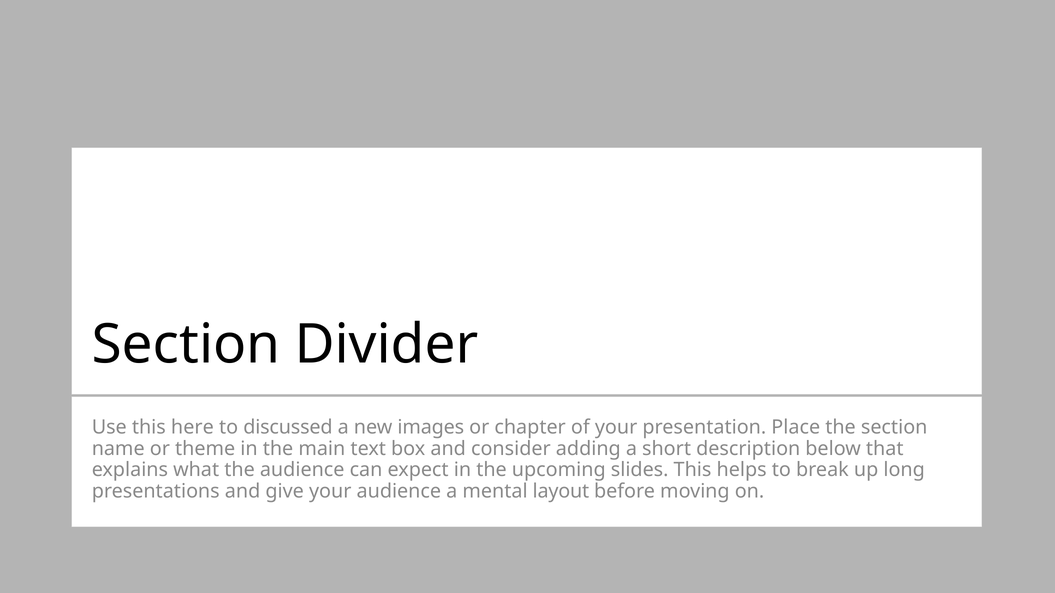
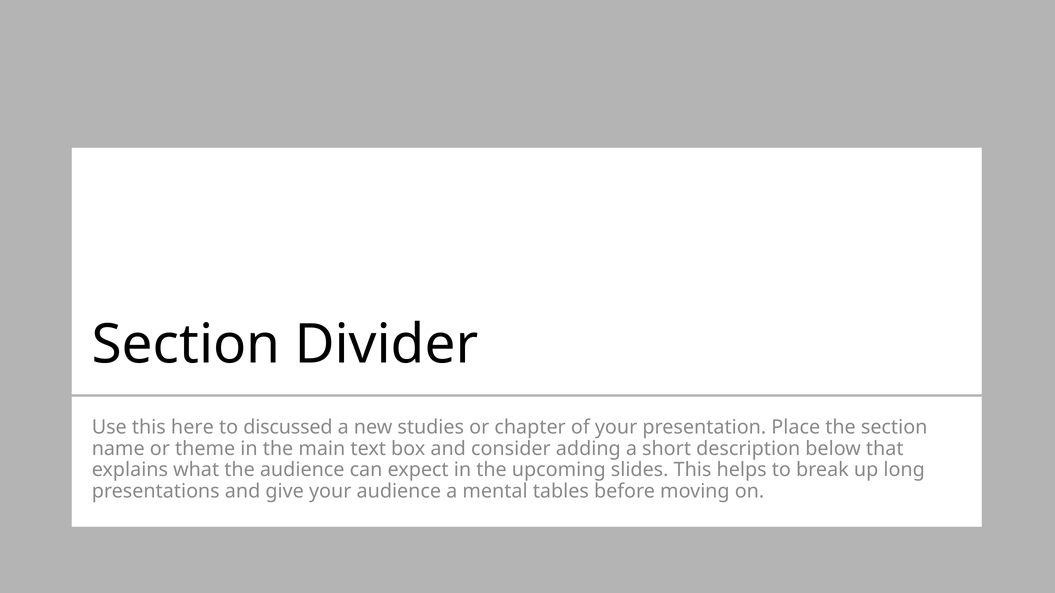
images: images -> studies
layout: layout -> tables
